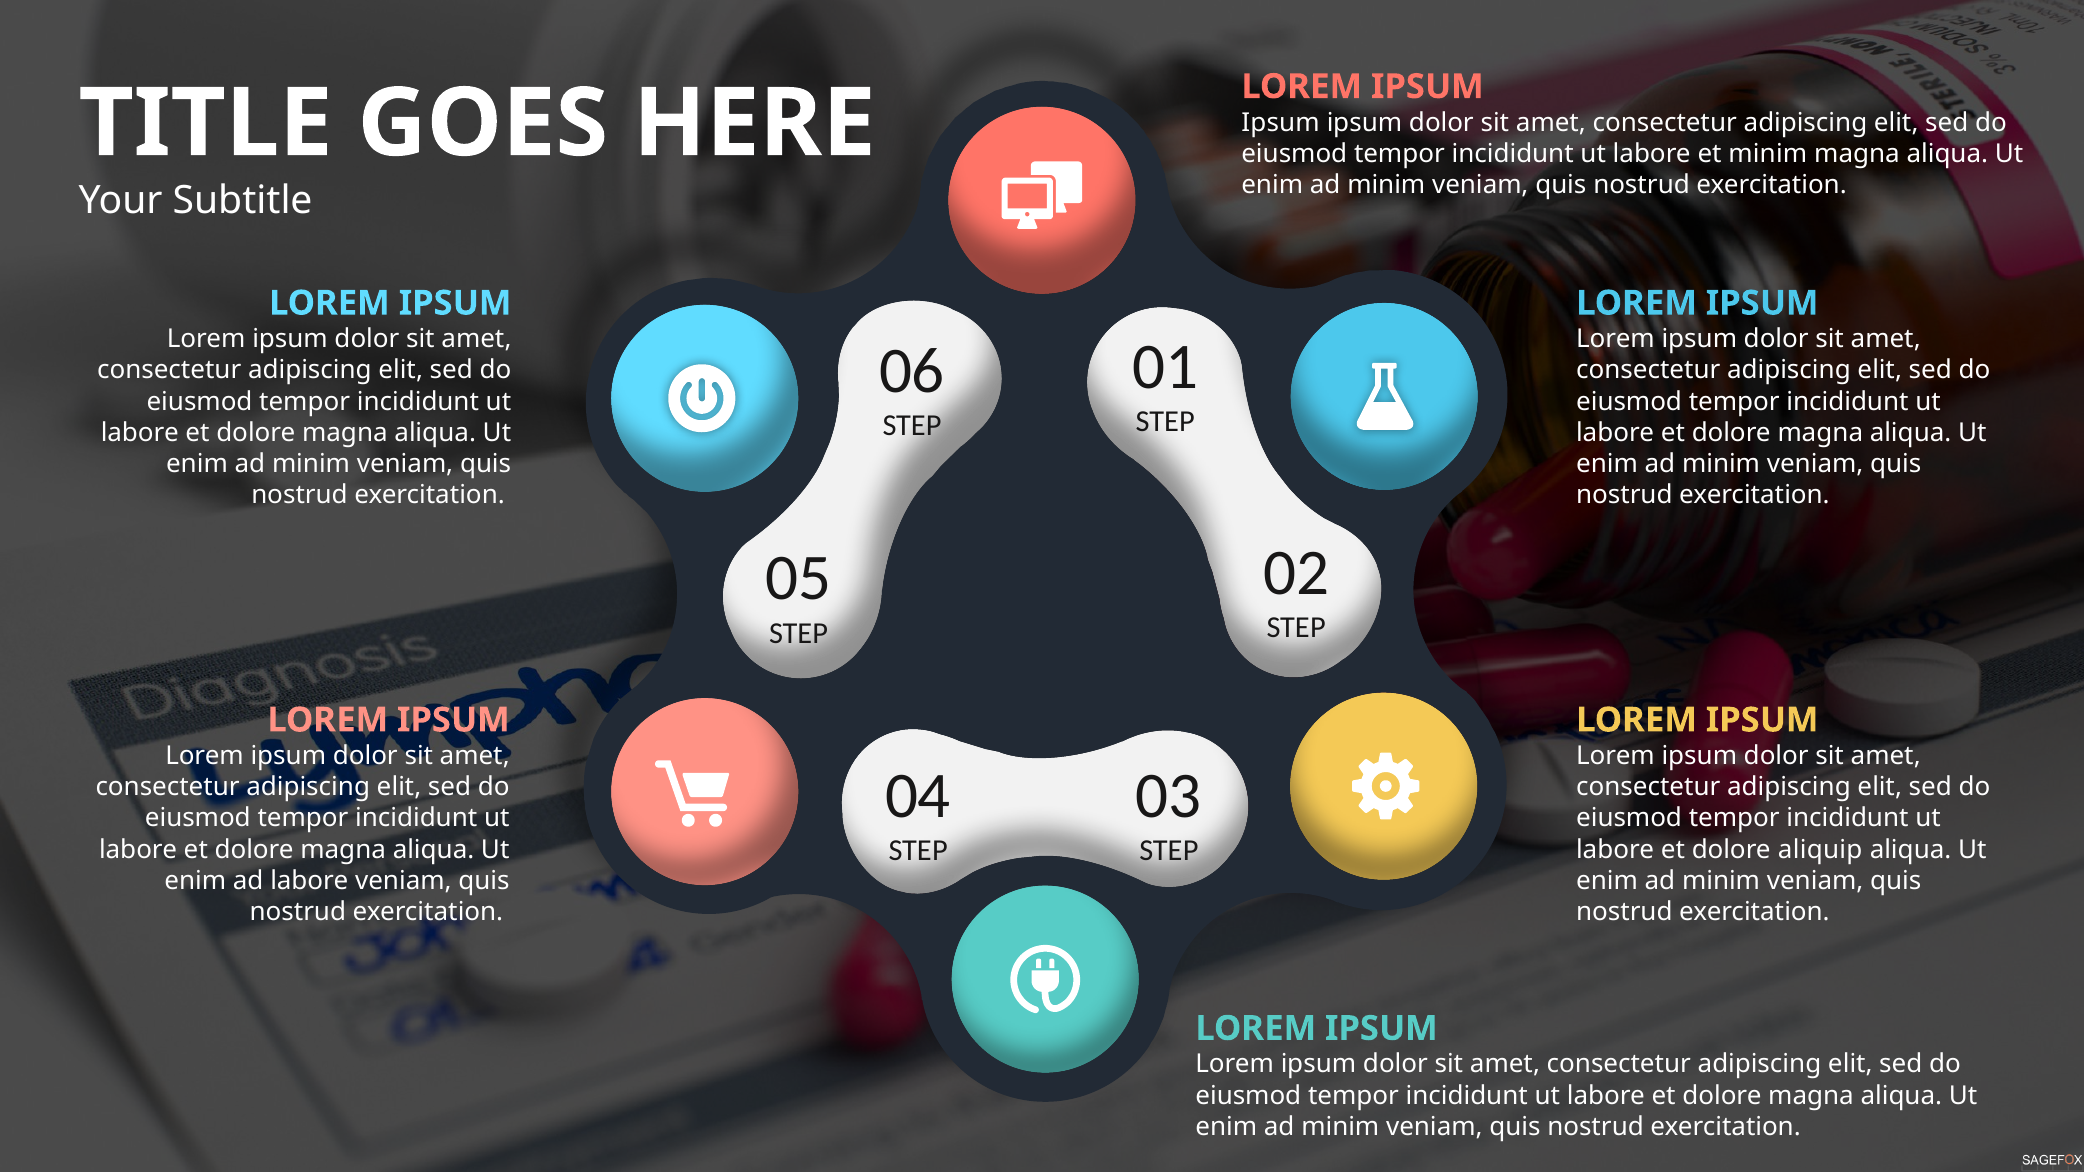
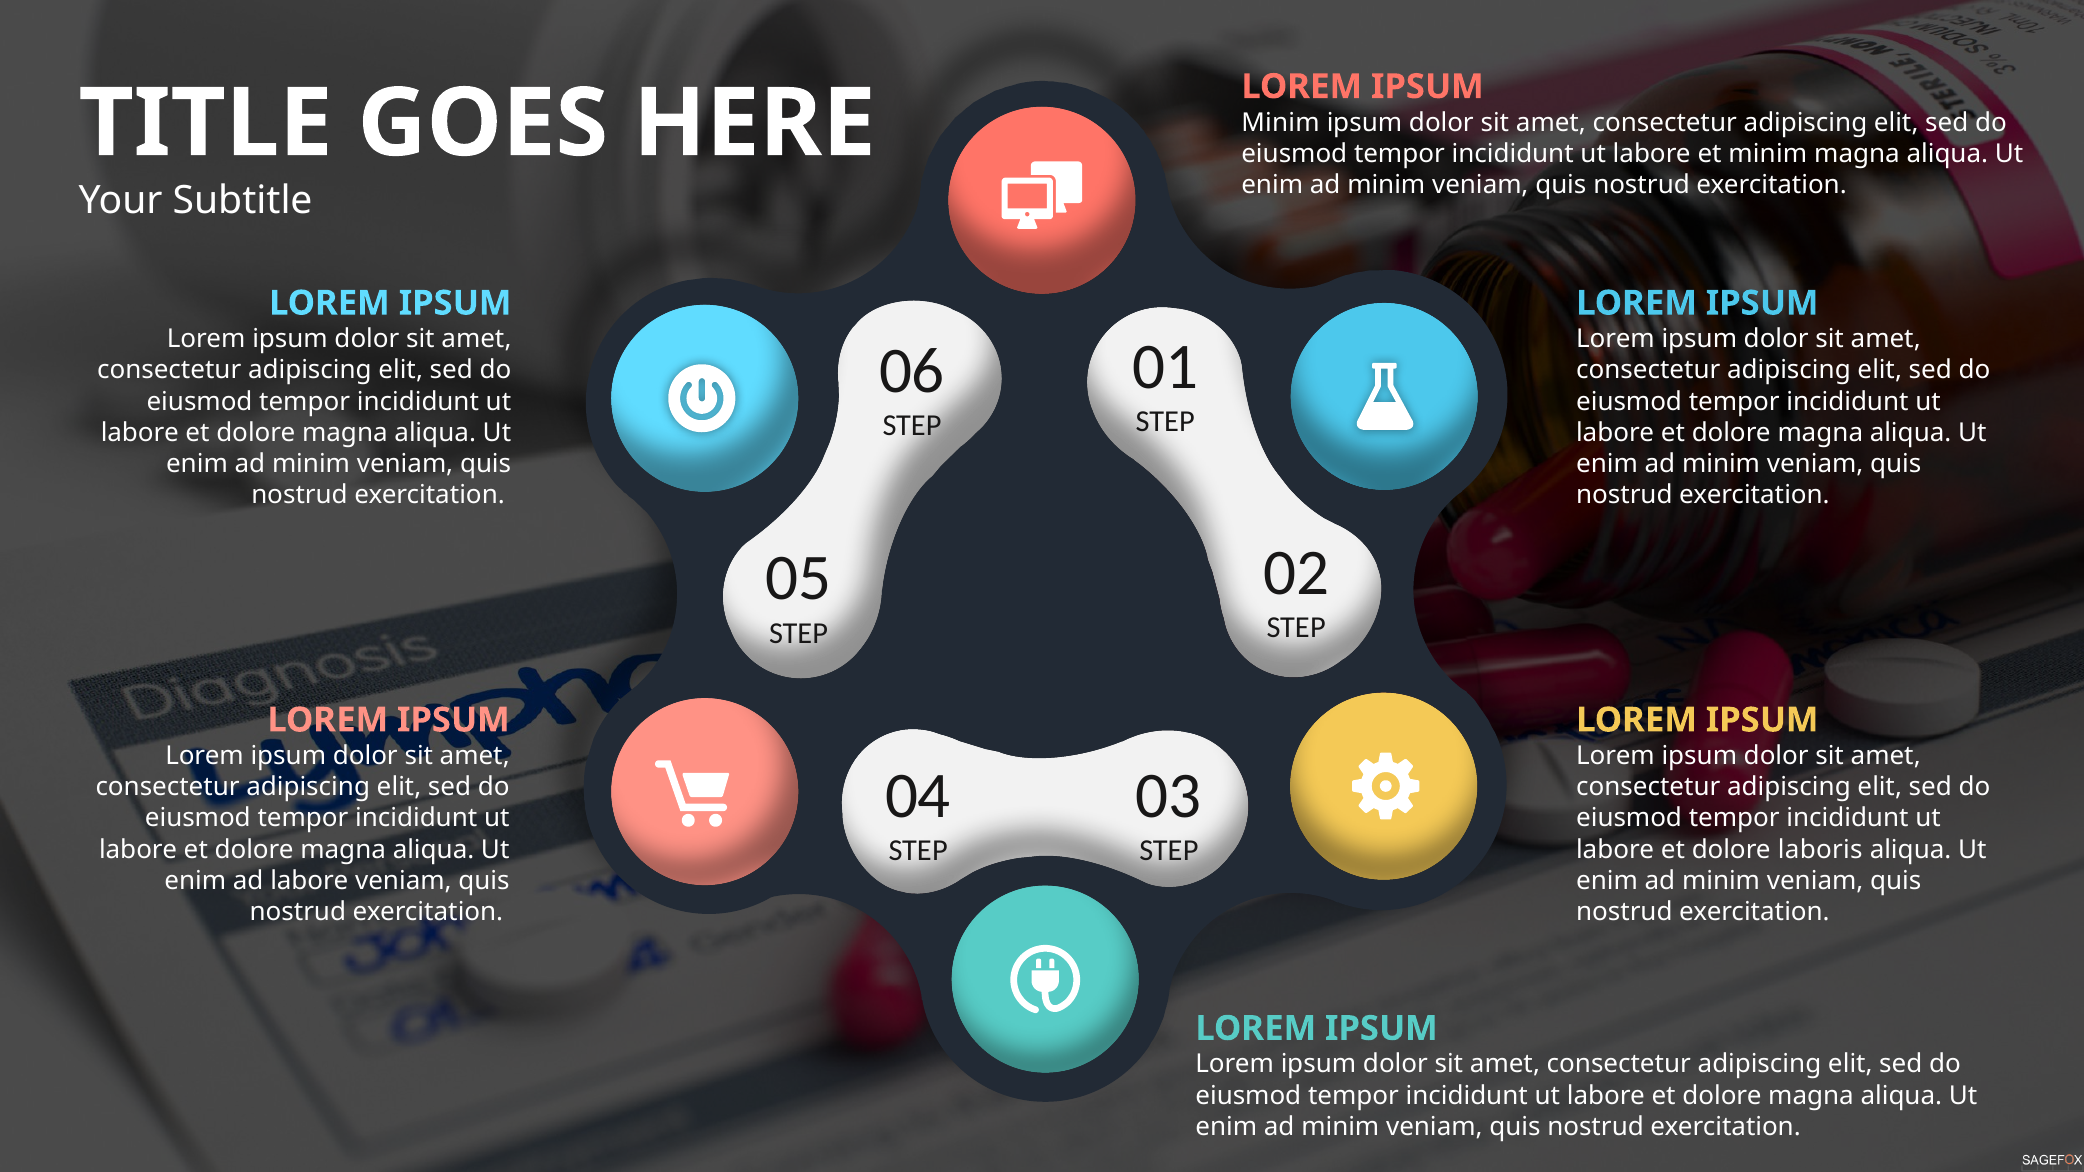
Ipsum at (1281, 122): Ipsum -> Minim
aliquip: aliquip -> laboris
